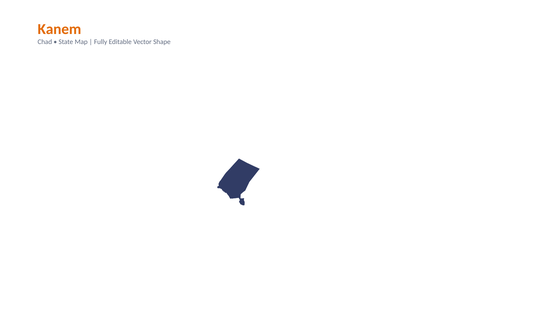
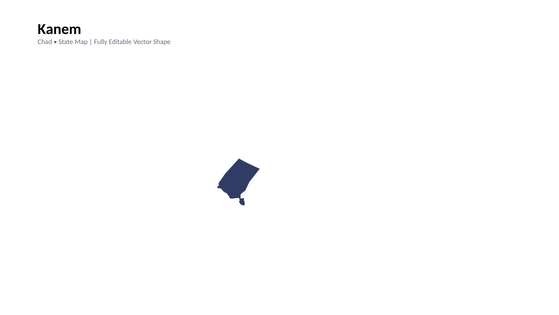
Kanem colour: orange -> black
